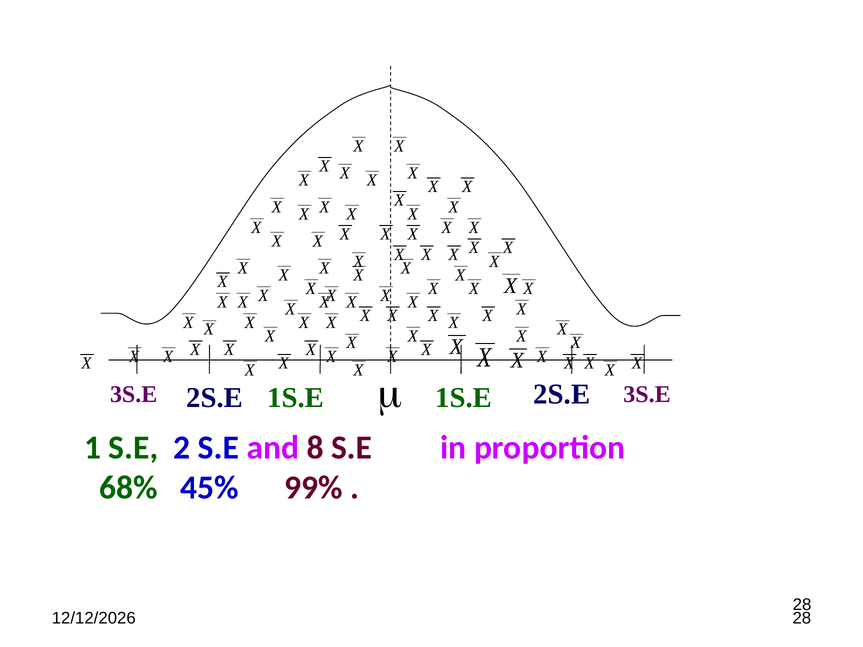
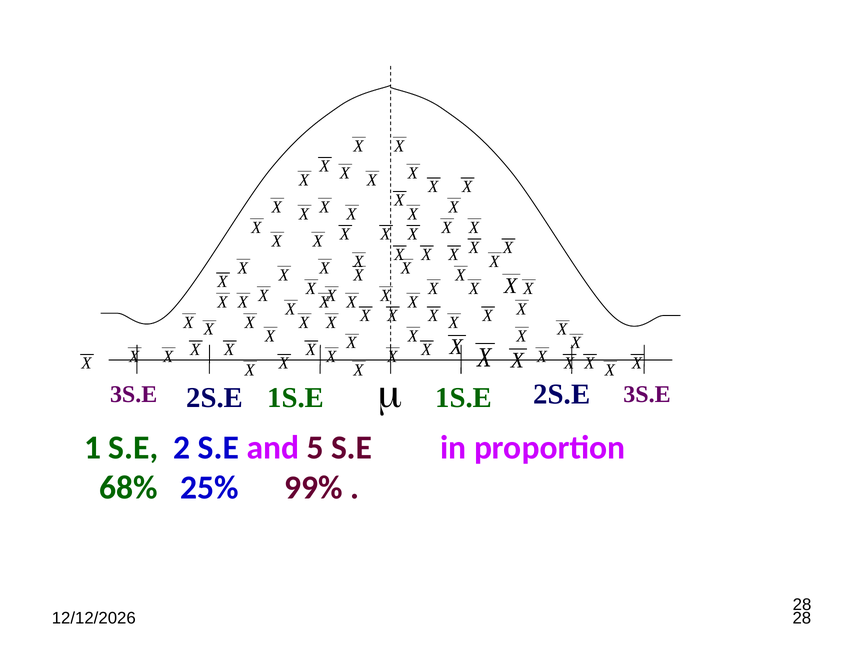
8: 8 -> 5
45%: 45% -> 25%
